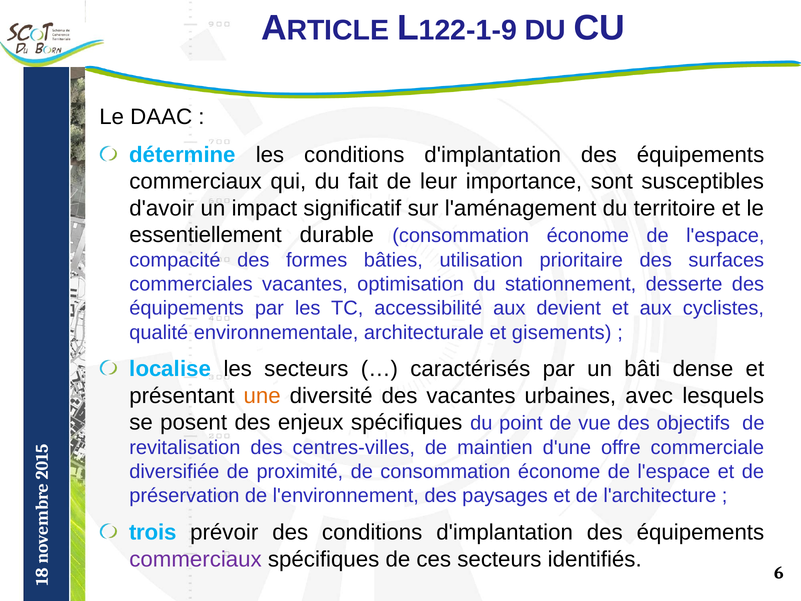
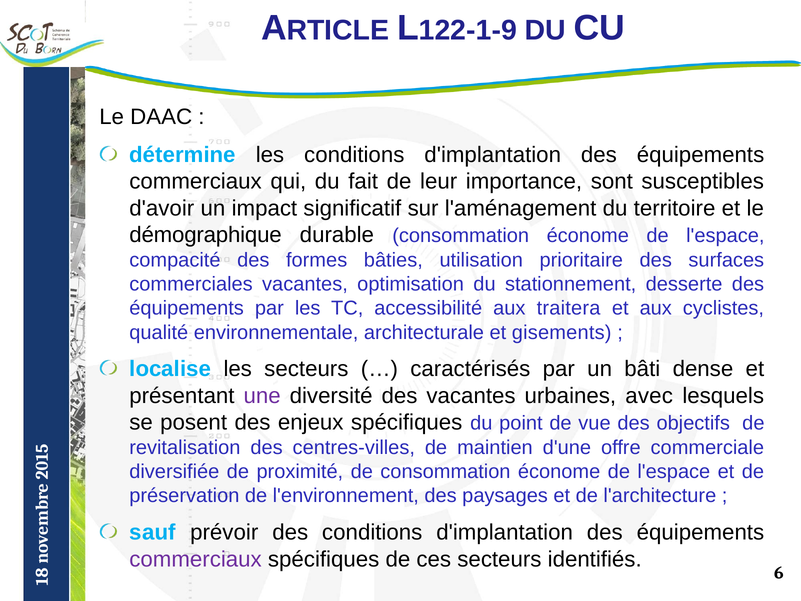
essentiellement: essentiellement -> démographique
devient: devient -> traitera
une colour: orange -> purple
trois: trois -> sauf
